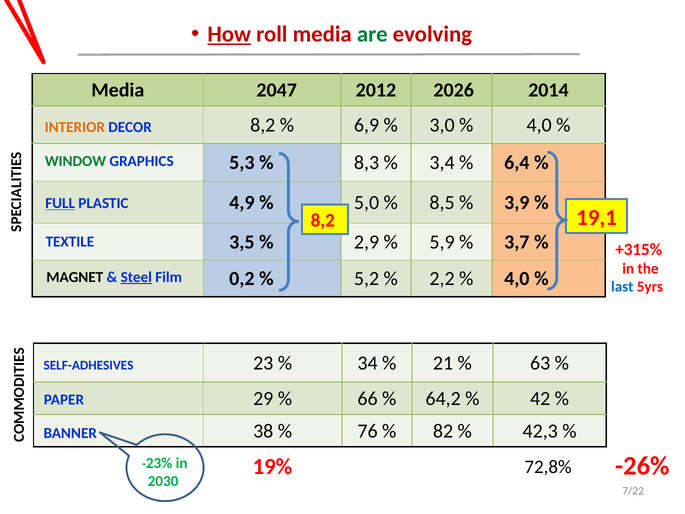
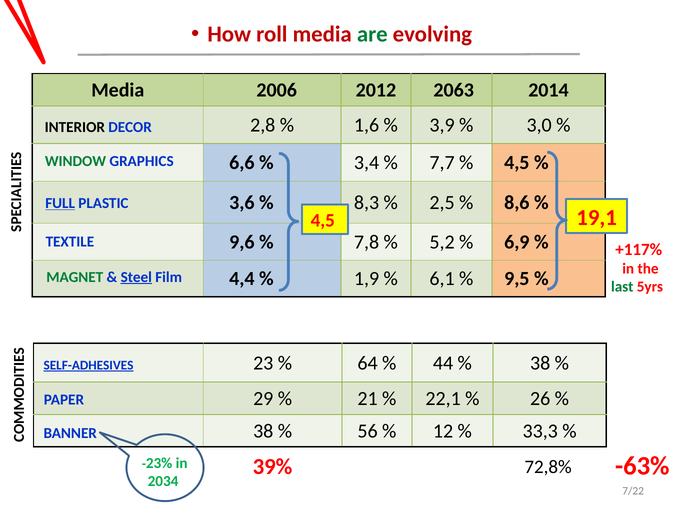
How underline: present -> none
2047: 2047 -> 2006
2026: 2026 -> 2063
8,2 at (263, 125): 8,2 -> 2,8
6,9: 6,9 -> 1,6
3,0: 3,0 -> 3,9
4,0 at (539, 125): 4,0 -> 3,0
INTERIOR colour: orange -> black
5,3: 5,3 -> 6,6
8,3: 8,3 -> 3,4
3,4: 3,4 -> 7,7
6,4 at (517, 163): 6,4 -> 4,5
4,9: 4,9 -> 3,6
5,0: 5,0 -> 8,3
8,5: 8,5 -> 2,5
3,9: 3,9 -> 8,6
8,2 at (323, 221): 8,2 -> 4,5
3,5: 3,5 -> 9,6
2,9: 2,9 -> 7,8
5,9: 5,9 -> 5,2
3,7: 3,7 -> 6,9
+315%: +315% -> +117%
0,2: 0,2 -> 4,4
5,2: 5,2 -> 1,9
2,2: 2,2 -> 6,1
4,0 at (517, 279): 4,0 -> 9,5
MAGNET colour: black -> green
last colour: blue -> green
34: 34 -> 64
21: 21 -> 44
63 at (540, 363): 63 -> 38
SELF-ADHESIVES underline: none -> present
66: 66 -> 21
64,2: 64,2 -> 22,1
42: 42 -> 26
76: 76 -> 56
82: 82 -> 12
42,3: 42,3 -> 33,3
19%: 19% -> 39%
-26%: -26% -> -63%
2030: 2030 -> 2034
